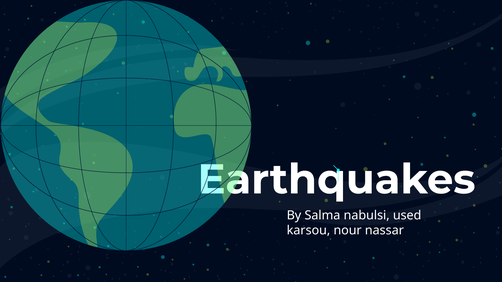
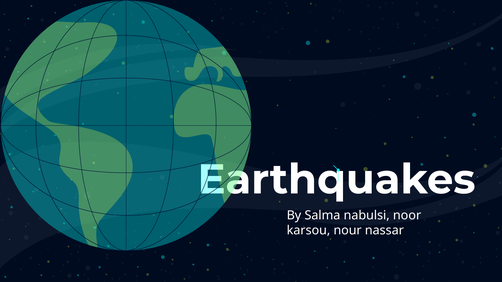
used: used -> noor
